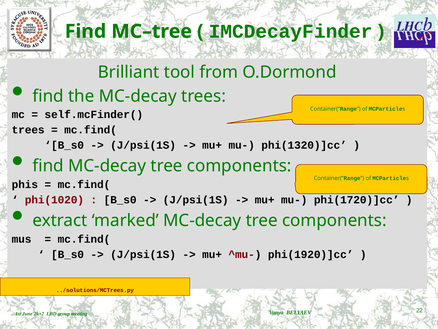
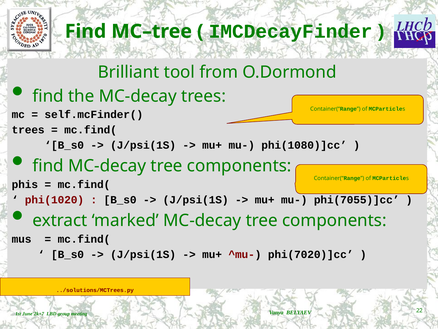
phi(1320)]cc: phi(1320)]cc -> phi(1080)]cc
phi(1720)]cc: phi(1720)]cc -> phi(7055)]cc
phi(1920)]cc: phi(1920)]cc -> phi(7020)]cc
